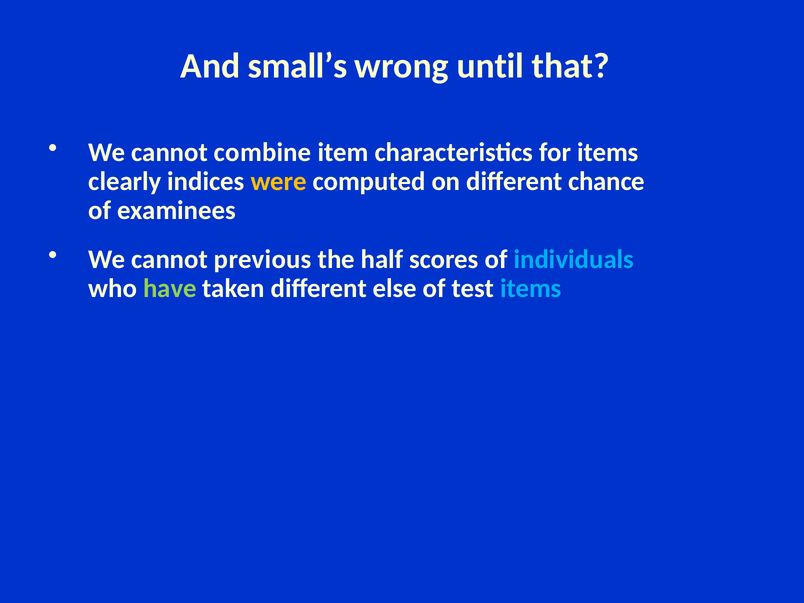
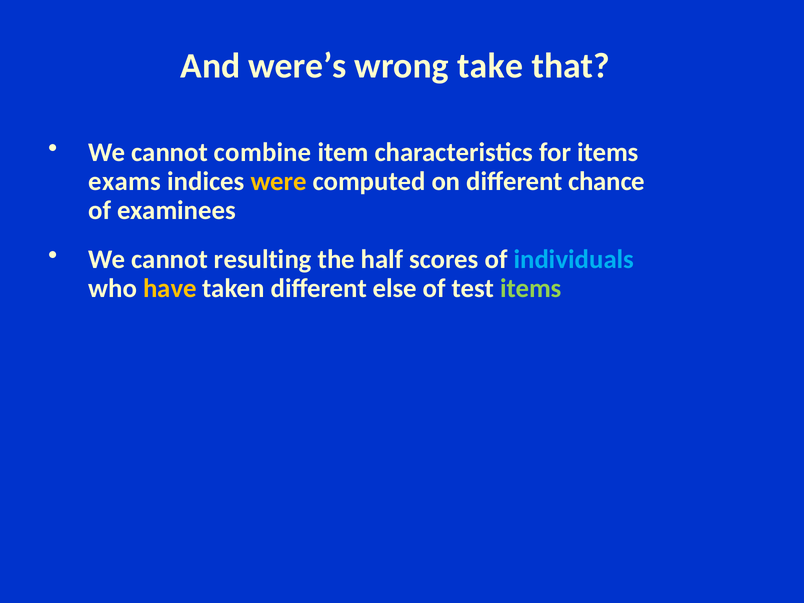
small’s: small’s -> were’s
until: until -> take
clearly: clearly -> exams
previous: previous -> resulting
have colour: light green -> yellow
items at (531, 288) colour: light blue -> light green
